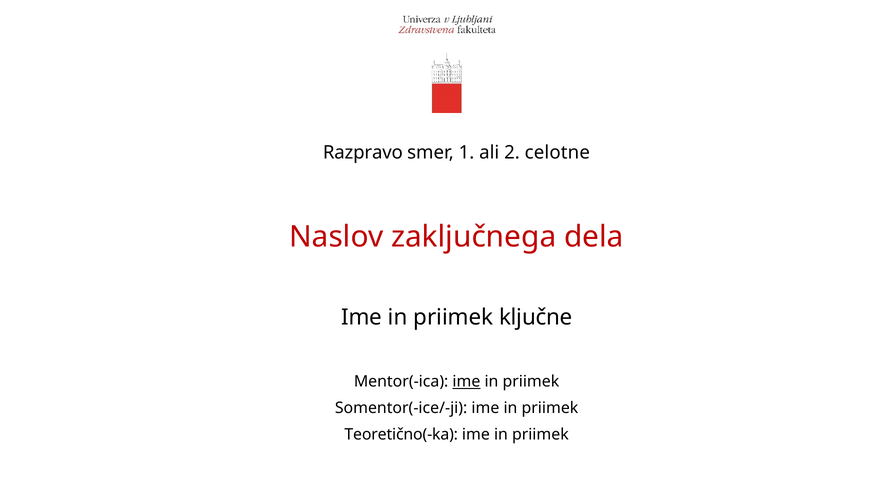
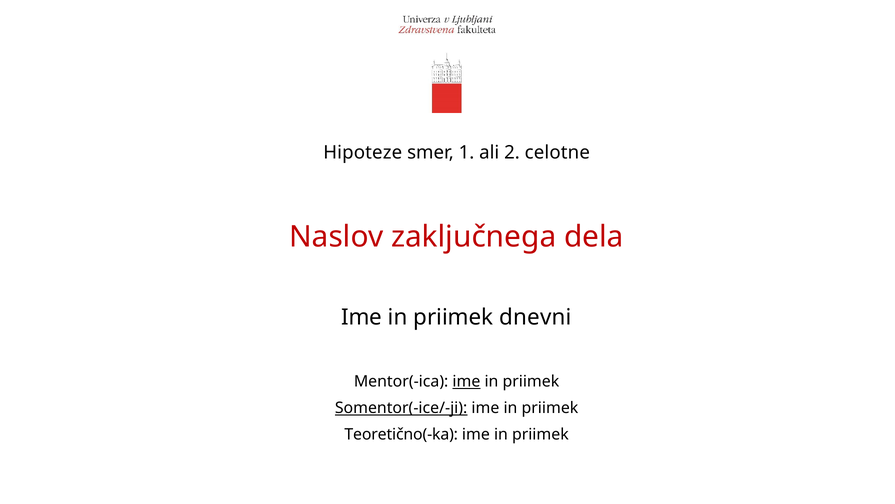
Razpravo: Razpravo -> Hipoteze
ključne: ključne -> dnevni
Somentor(-ice/-ji underline: none -> present
